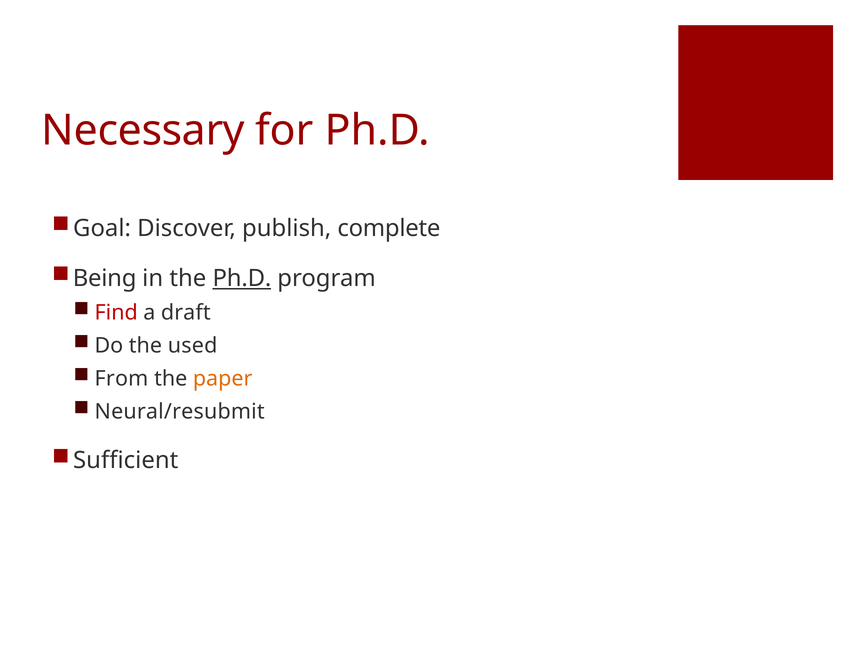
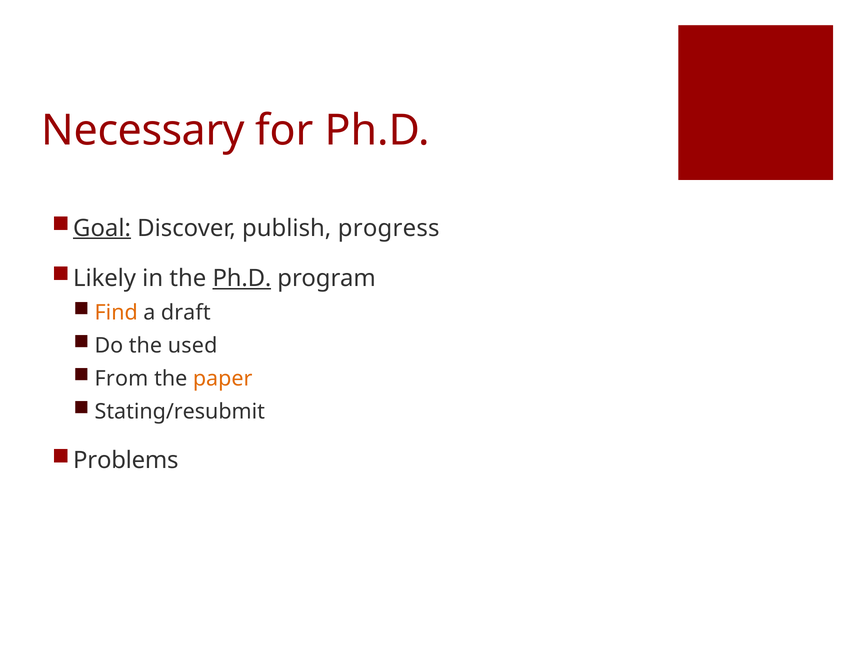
Goal underline: none -> present
complete: complete -> progress
Being: Being -> Likely
Find colour: red -> orange
Neural/resubmit: Neural/resubmit -> Stating/resubmit
Sufficient: Sufficient -> Problems
